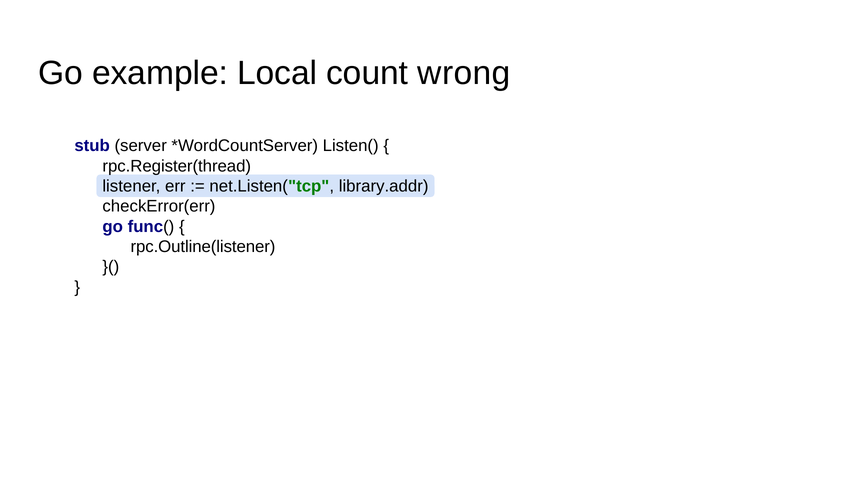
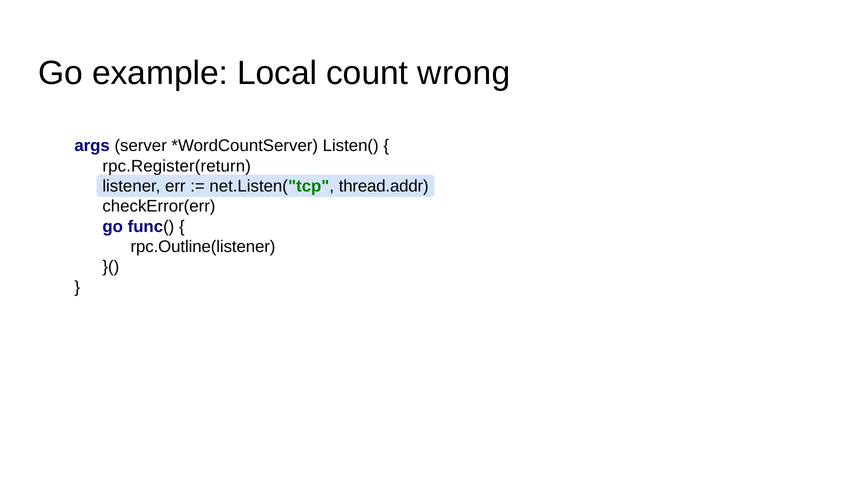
stub: stub -> args
rpc.Register(thread: rpc.Register(thread -> rpc.Register(return
library.addr: library.addr -> thread.addr
